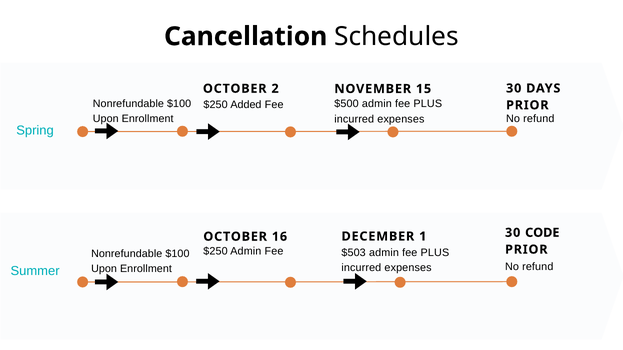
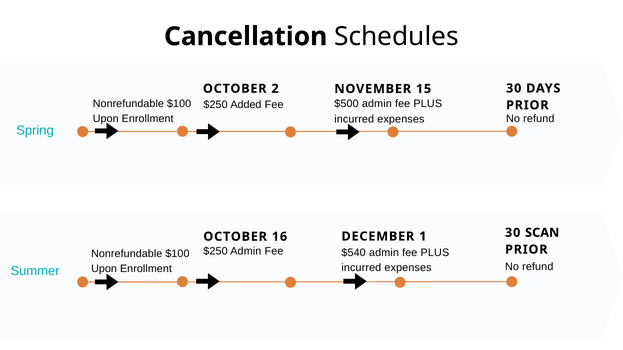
CODE: CODE -> SCAN
$503: $503 -> $540
